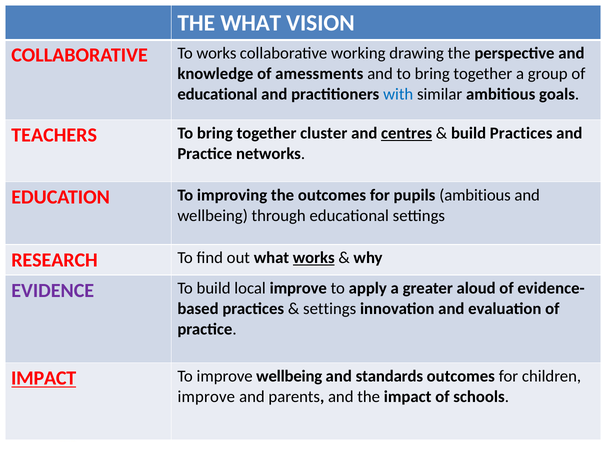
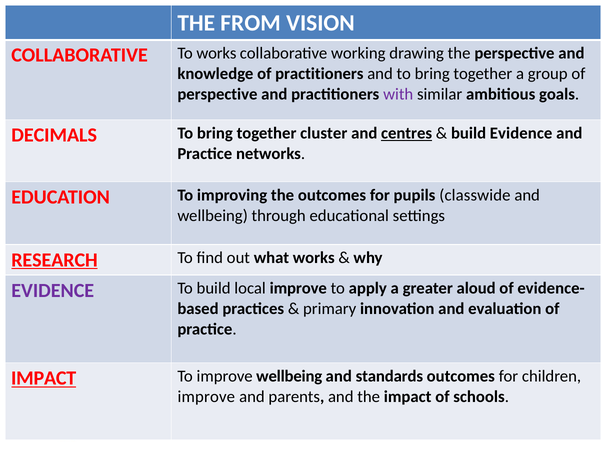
THE WHAT: WHAT -> FROM
of amessments: amessments -> practitioners
educational at (217, 94): educational -> perspective
with colour: blue -> purple
TEACHERS: TEACHERS -> DECIMALS
build Practices: Practices -> Evidence
pupils ambitious: ambitious -> classwide
RESEARCH underline: none -> present
works at (314, 258) underline: present -> none
settings at (330, 309): settings -> primary
